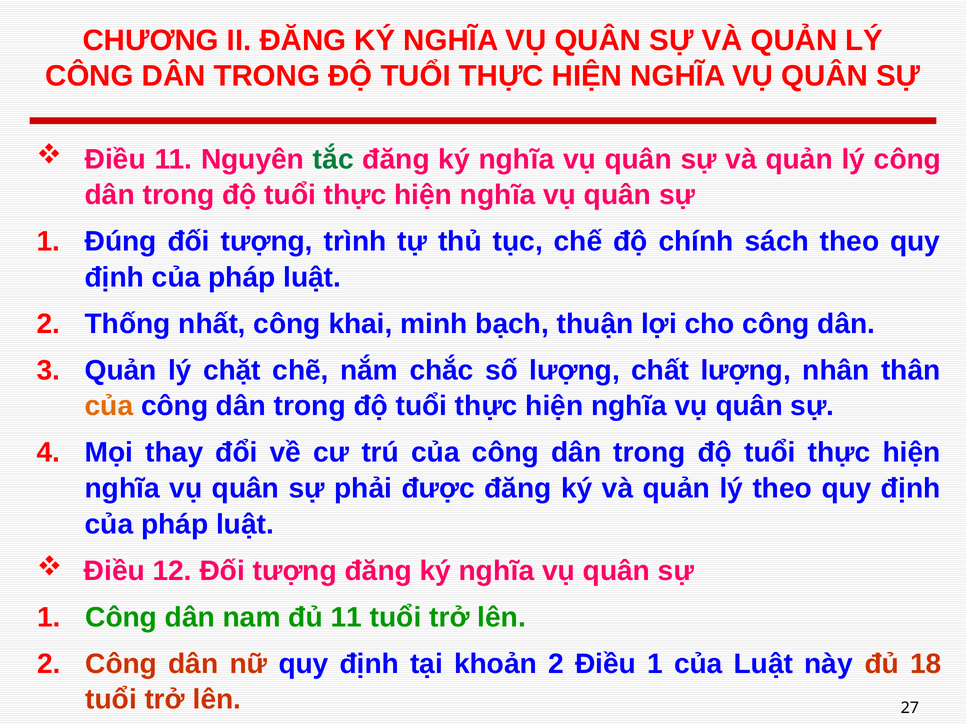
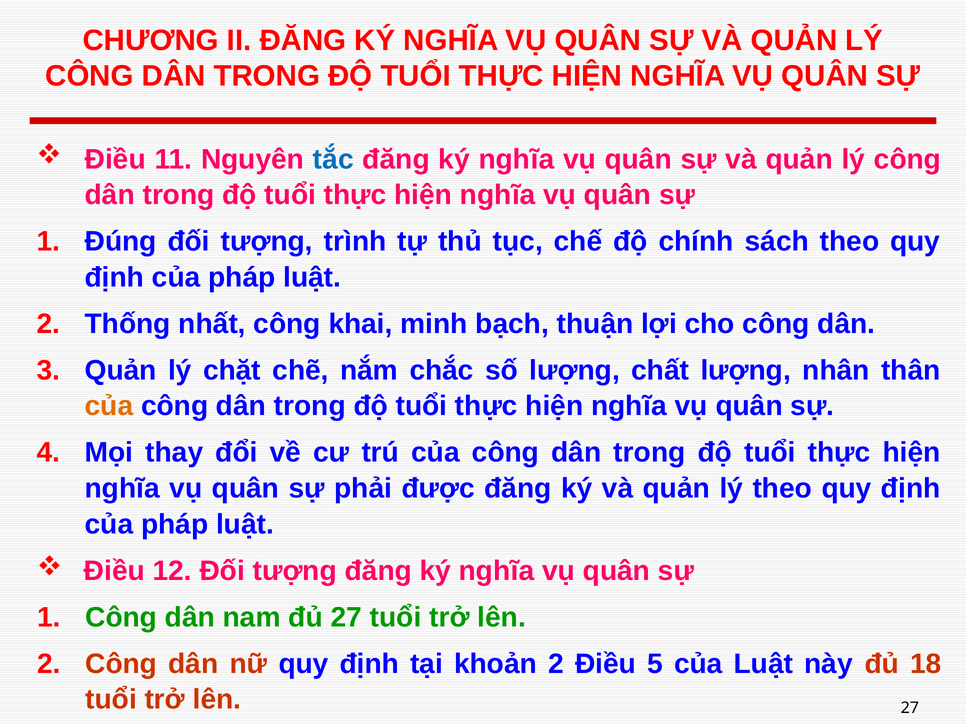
tắc colour: green -> blue
đủ 11: 11 -> 27
Điều 1: 1 -> 5
